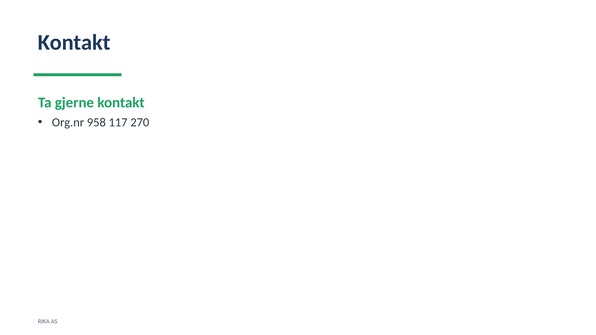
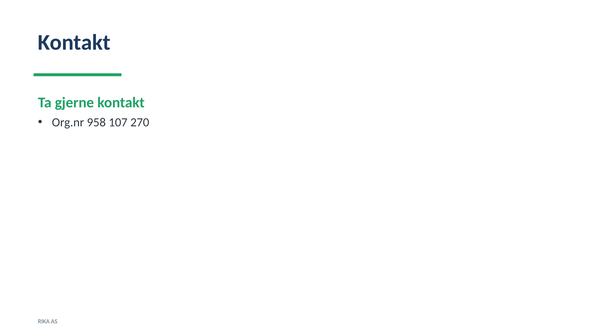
117: 117 -> 107
